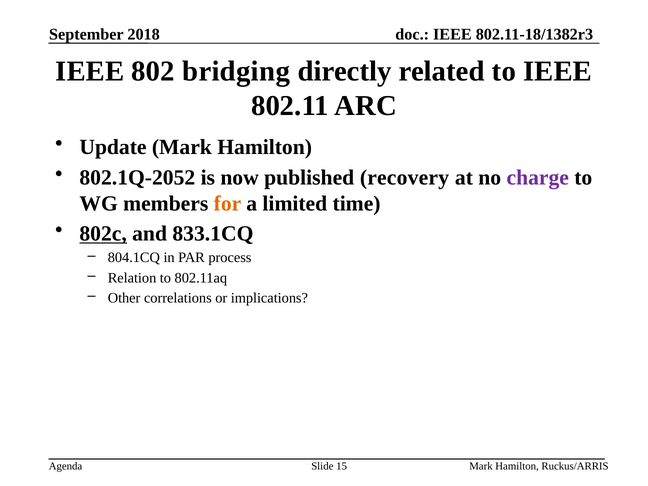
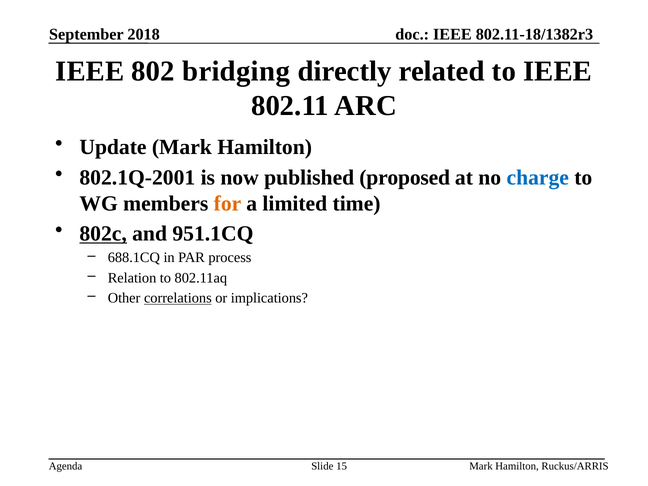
802.1Q-2052: 802.1Q-2052 -> 802.1Q-2001
recovery: recovery -> proposed
charge colour: purple -> blue
833.1CQ: 833.1CQ -> 951.1CQ
804.1CQ: 804.1CQ -> 688.1CQ
correlations underline: none -> present
